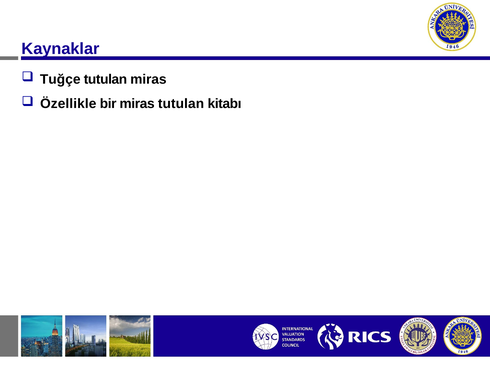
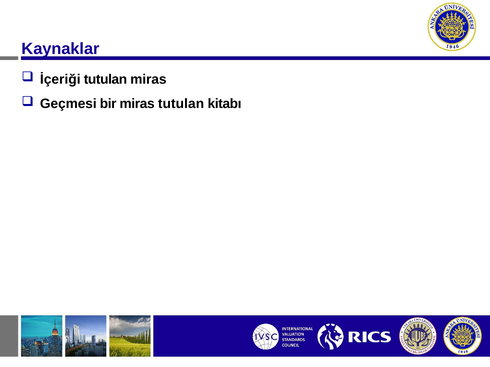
Tuğçe: Tuğçe -> İçeriği
Özellikle: Özellikle -> Geçmesi
